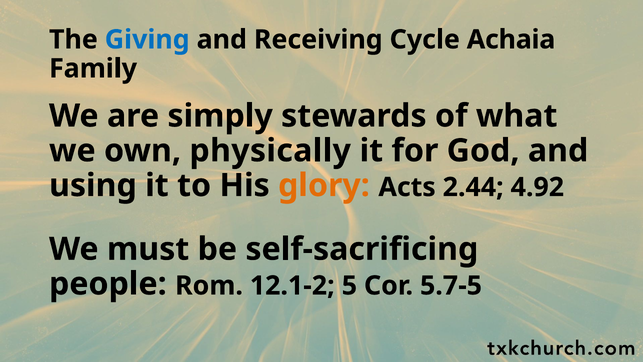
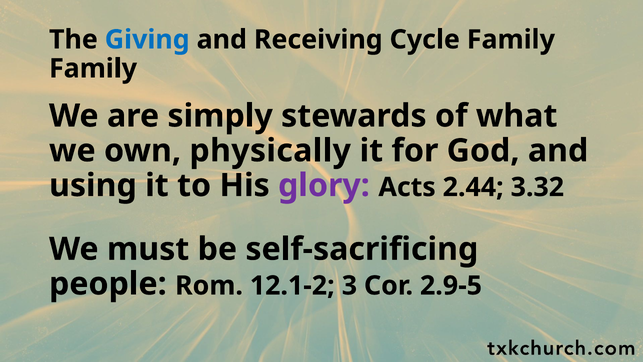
Cycle Achaia: Achaia -> Family
glory colour: orange -> purple
4.92: 4.92 -> 3.32
5: 5 -> 3
5.7-5: 5.7-5 -> 2.9-5
